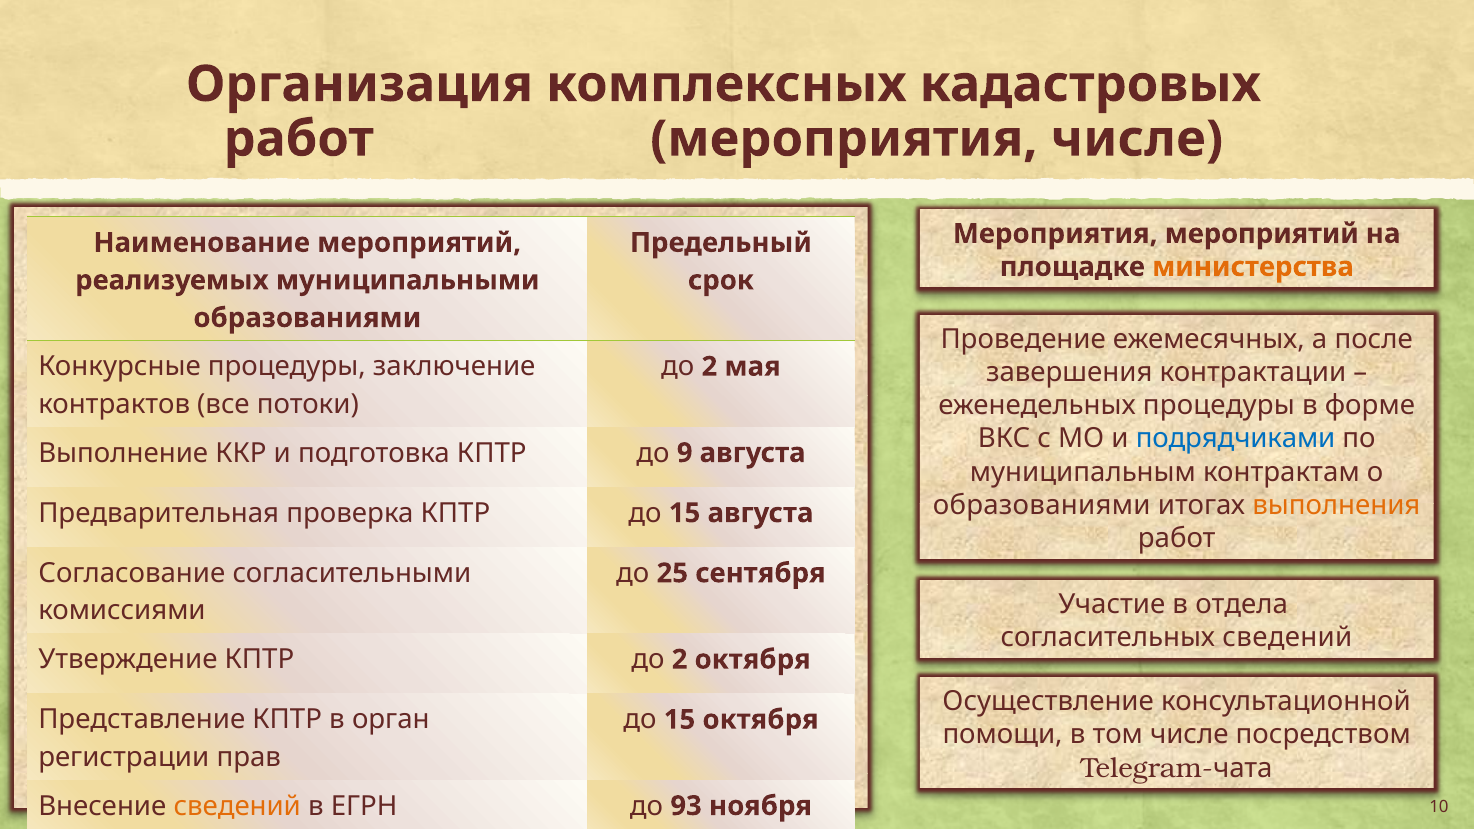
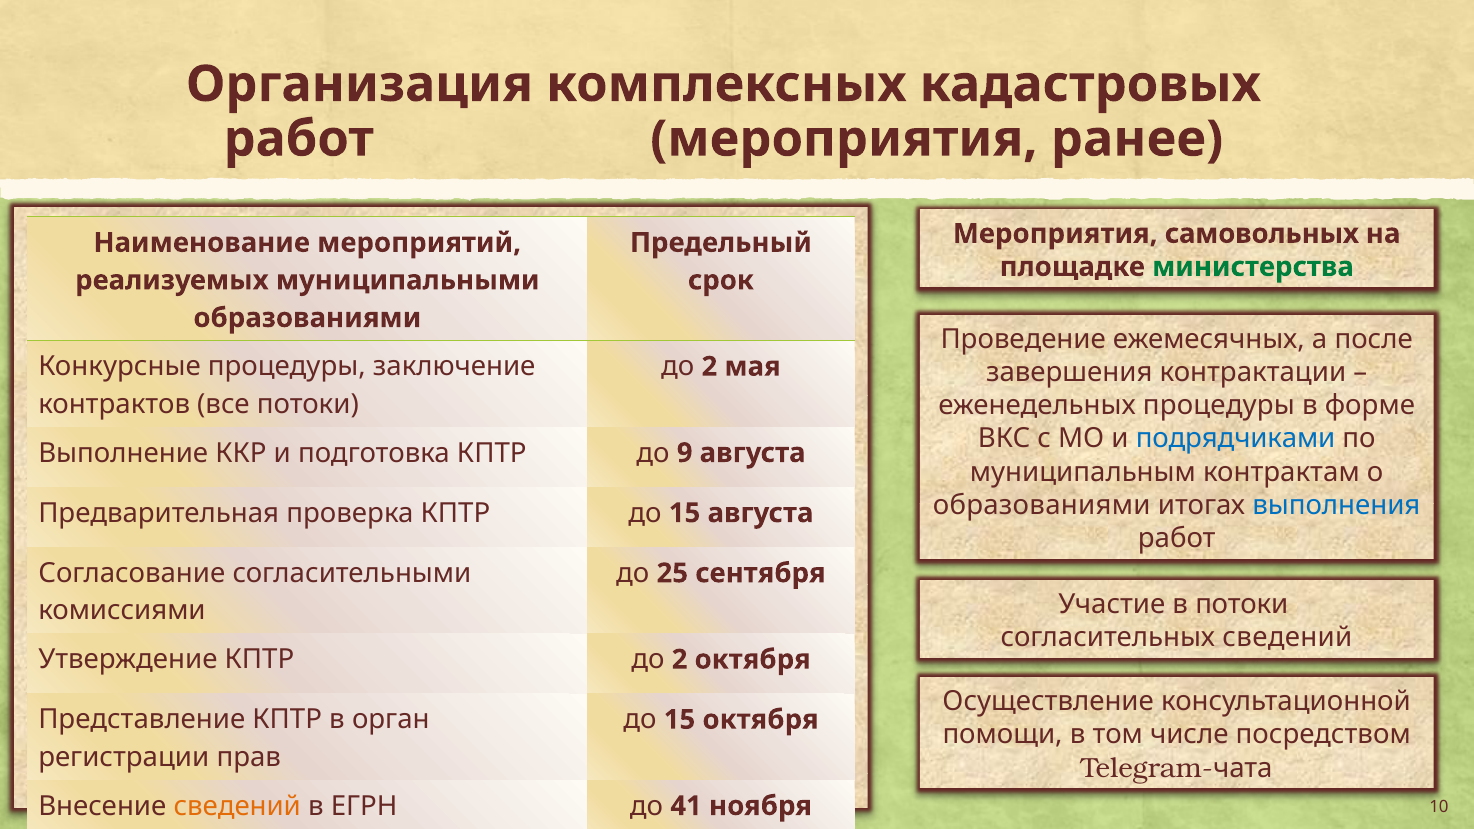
числе at (1137, 139): числе -> ранее
Мероприятия мероприятий: мероприятий -> самовольных
министерства colour: orange -> green
выполнения colour: orange -> blue
в отдела: отдела -> потоки
93: 93 -> 41
